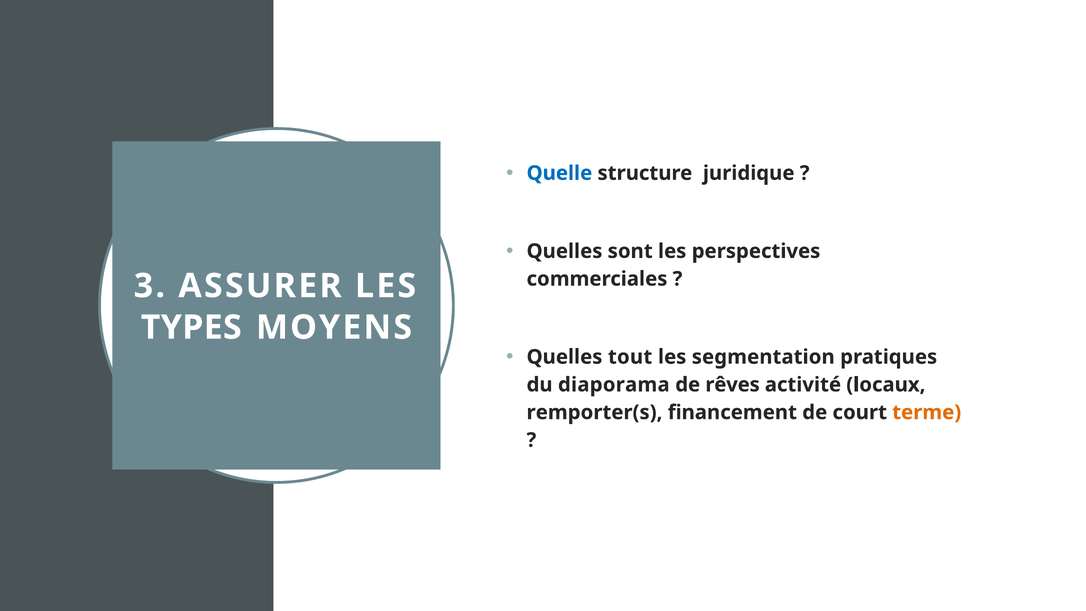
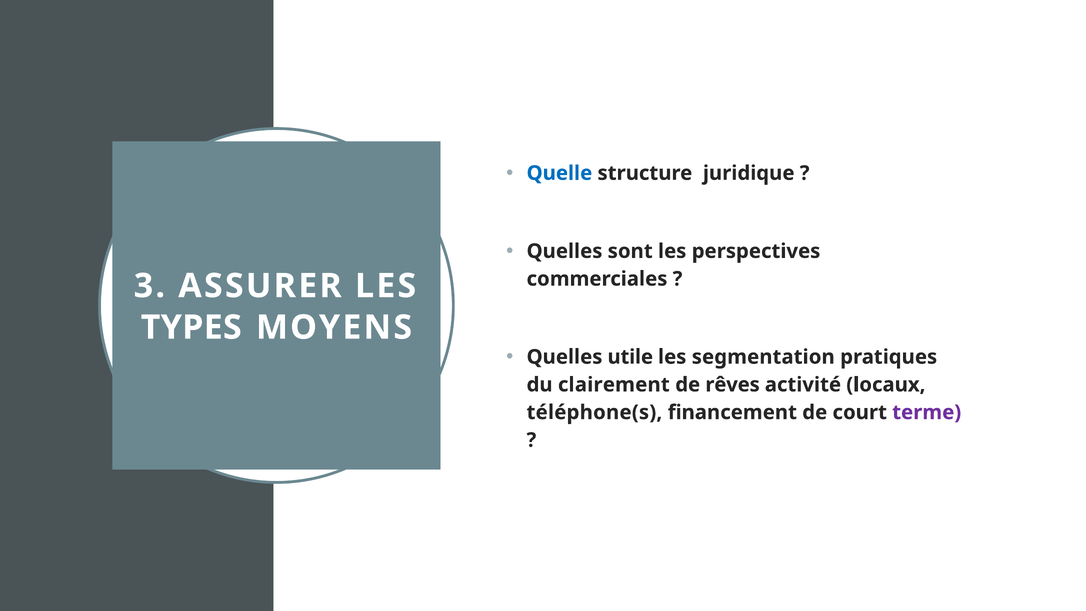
tout: tout -> utile
diaporama: diaporama -> clairement
remporter(s: remporter(s -> téléphone(s
terme colour: orange -> purple
